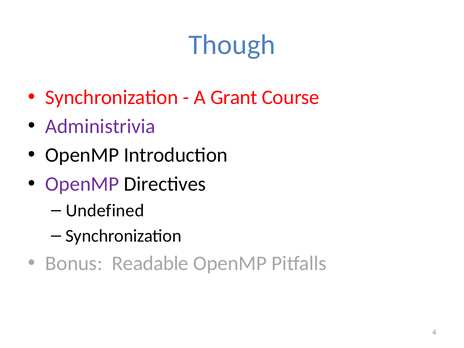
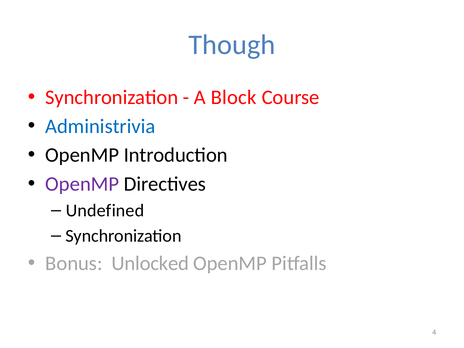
Grant: Grant -> Block
Administrivia colour: purple -> blue
Readable: Readable -> Unlocked
